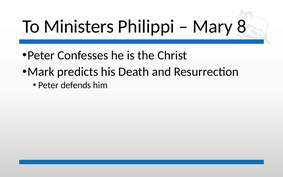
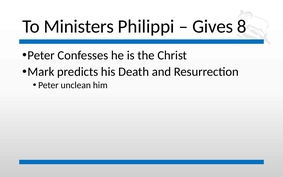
Mary: Mary -> Gives
defends: defends -> unclean
